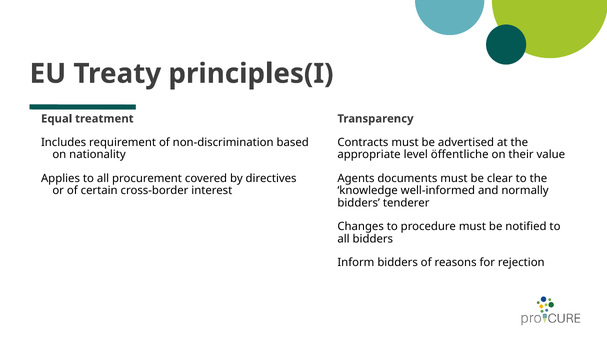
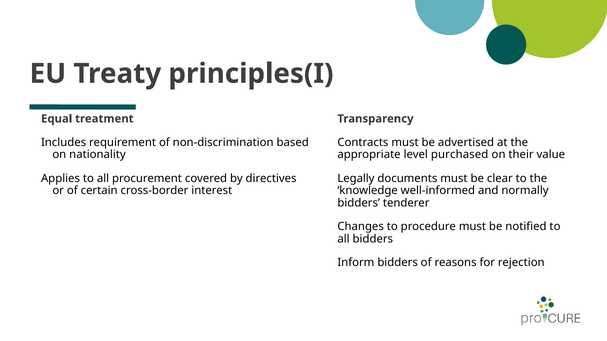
öffentliche: öffentliche -> purchased
Agents: Agents -> Legally
